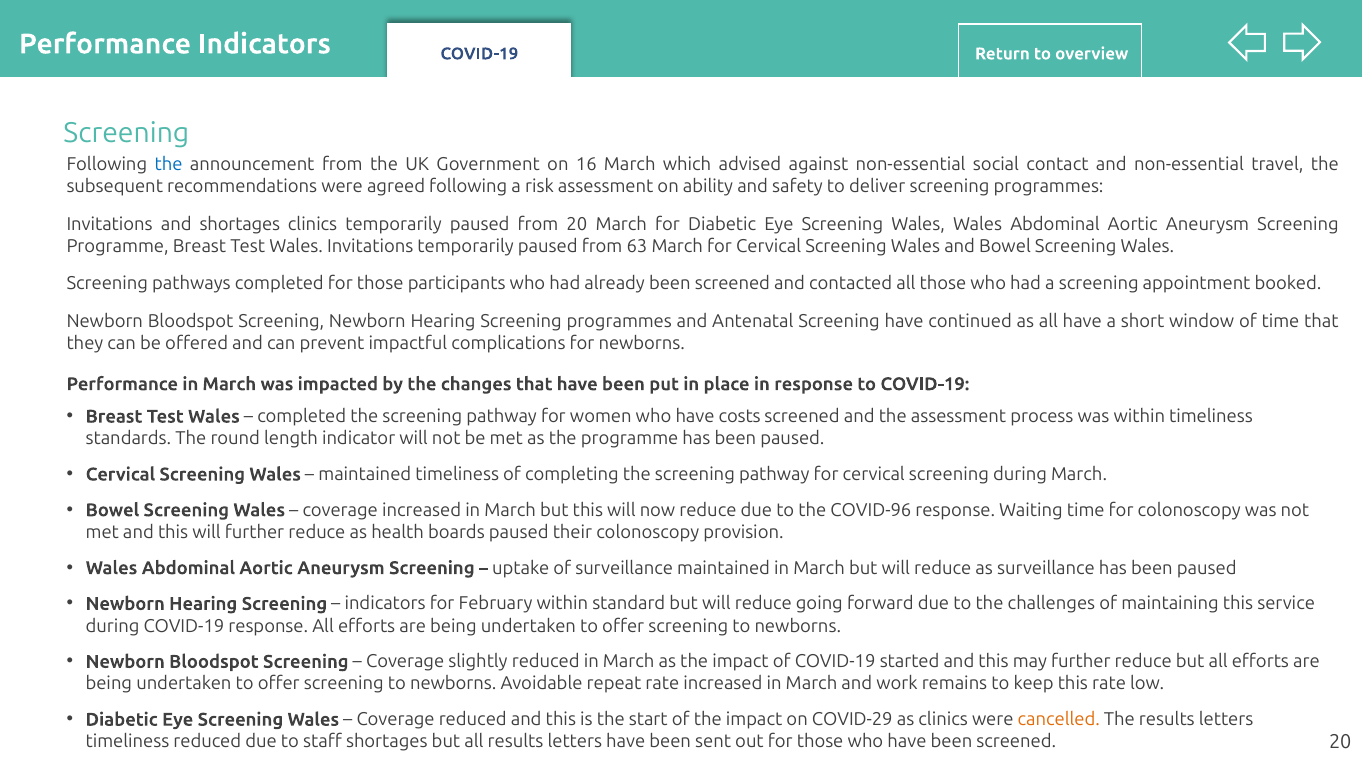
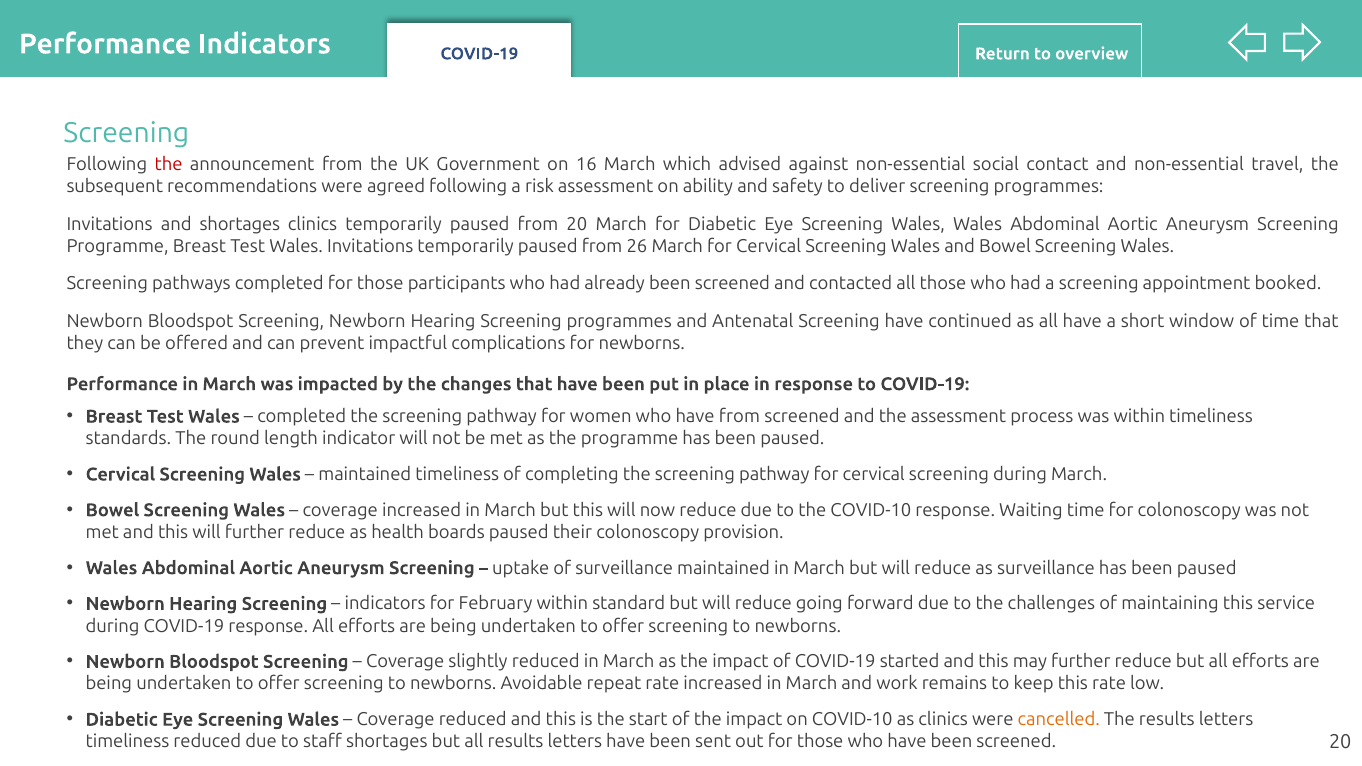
the at (169, 164) colour: blue -> red
63: 63 -> 26
have costs: costs -> from
the COVID-96: COVID-96 -> COVID-10
on COVID-29: COVID-29 -> COVID-10
